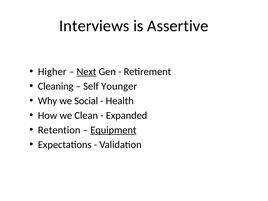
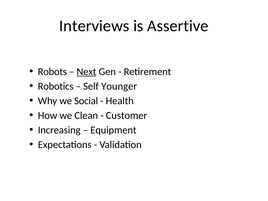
Higher: Higher -> Robots
Cleaning: Cleaning -> Robotics
Expanded: Expanded -> Customer
Retention: Retention -> Increasing
Equipment underline: present -> none
